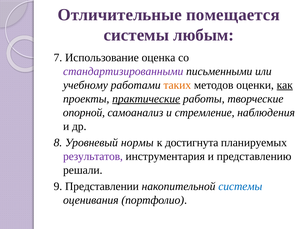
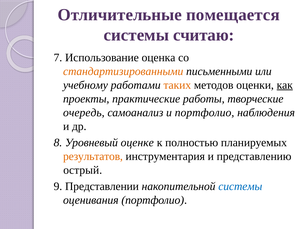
любым: любым -> считаю
стандартизированными colour: purple -> orange
практические underline: present -> none
опорной: опорной -> очередь
и стремление: стремление -> портфолио
нормы: нормы -> оценке
достигнута: достигнута -> полностью
результатов colour: purple -> orange
решали: решали -> острый
